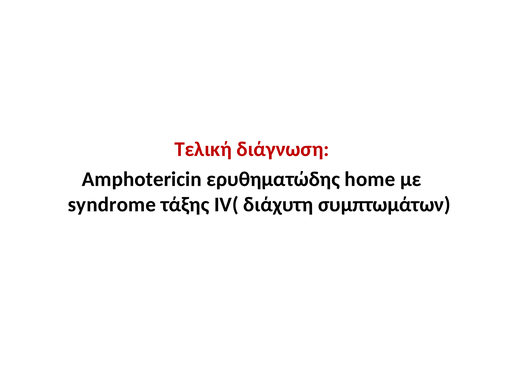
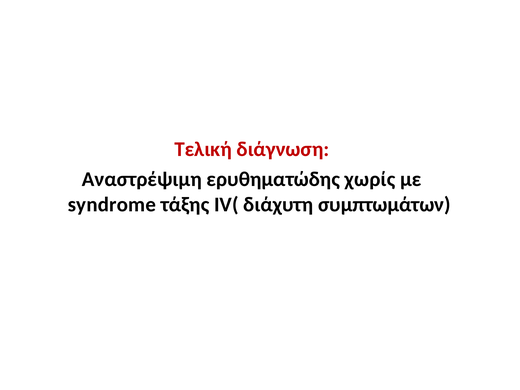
Amphotericin: Amphotericin -> Αναστρέψιμη
home: home -> χωρίς
